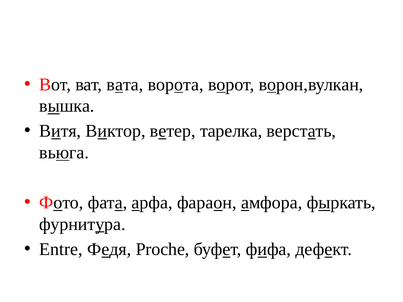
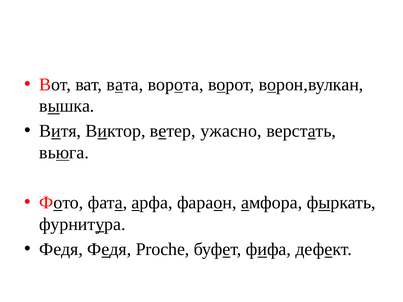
тарелка: тарелка -> ужасно
Entre at (61, 249): Entre -> Федя
